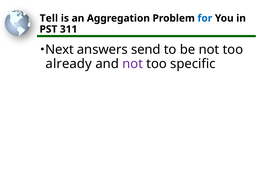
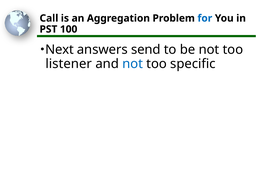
Tell: Tell -> Call
311: 311 -> 100
already: already -> listener
not at (133, 64) colour: purple -> blue
